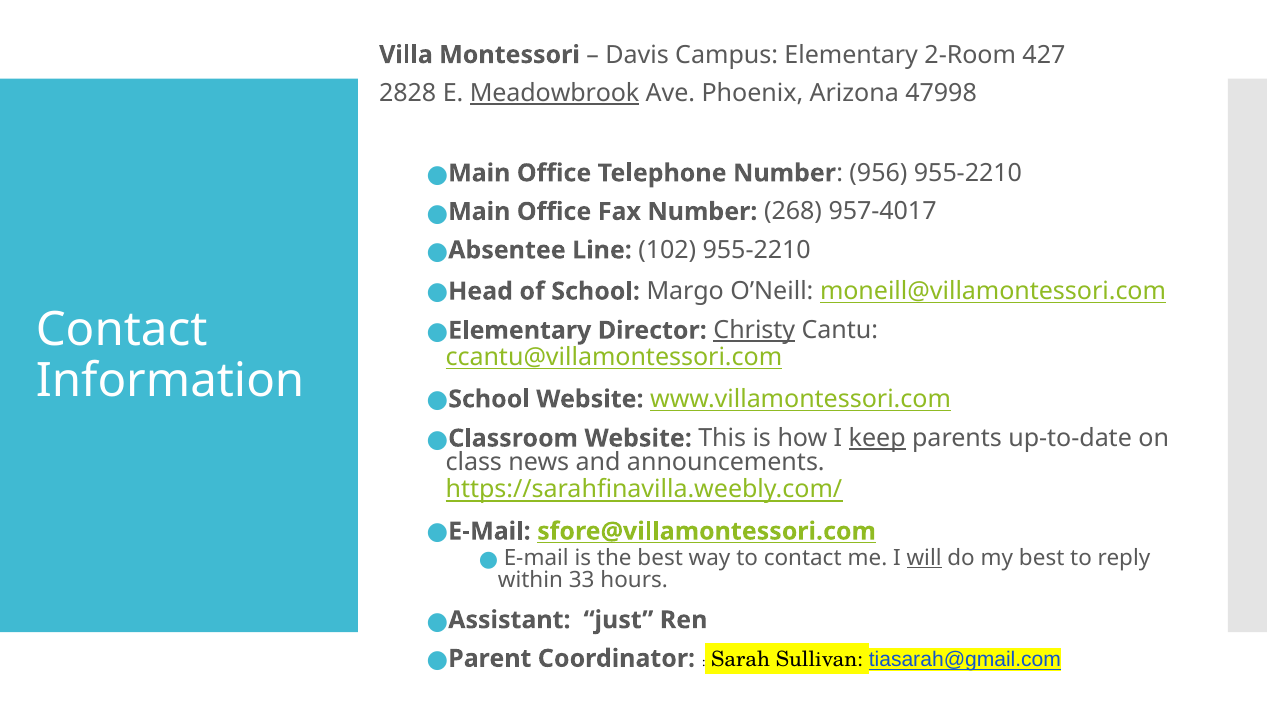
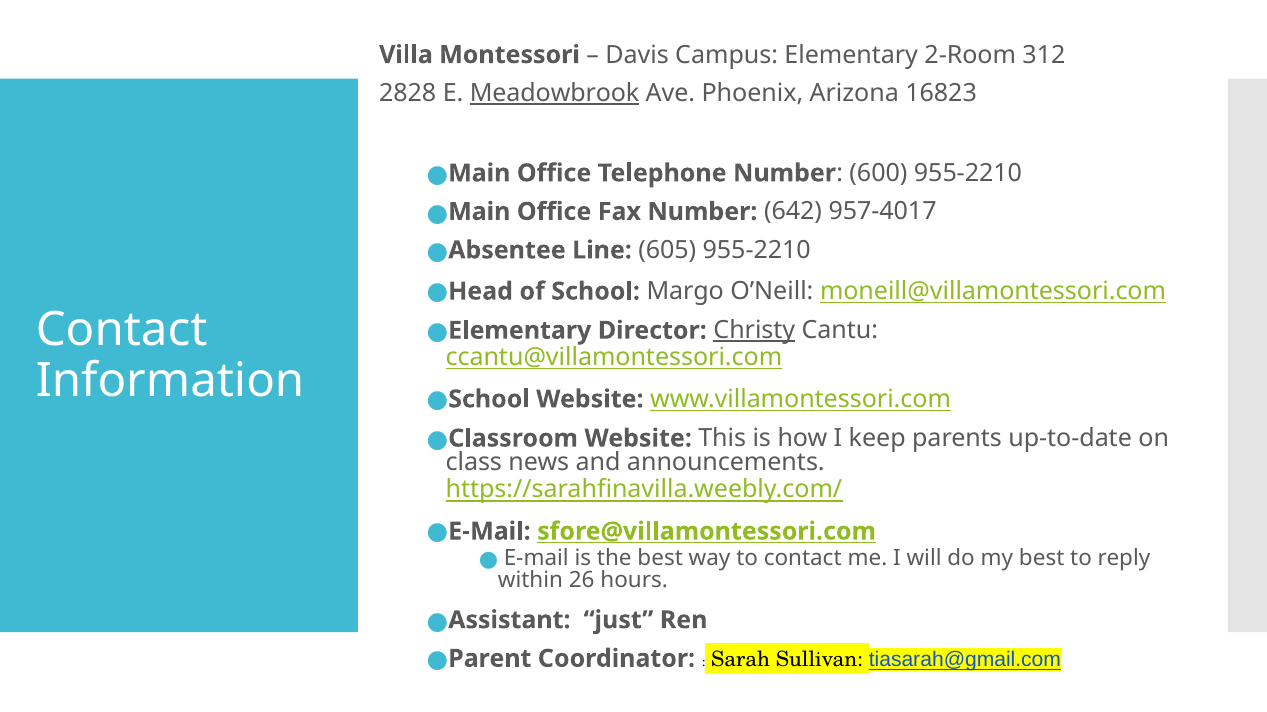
427: 427 -> 312
47998: 47998 -> 16823
956: 956 -> 600
268: 268 -> 642
102: 102 -> 605
keep underline: present -> none
will underline: present -> none
33: 33 -> 26
